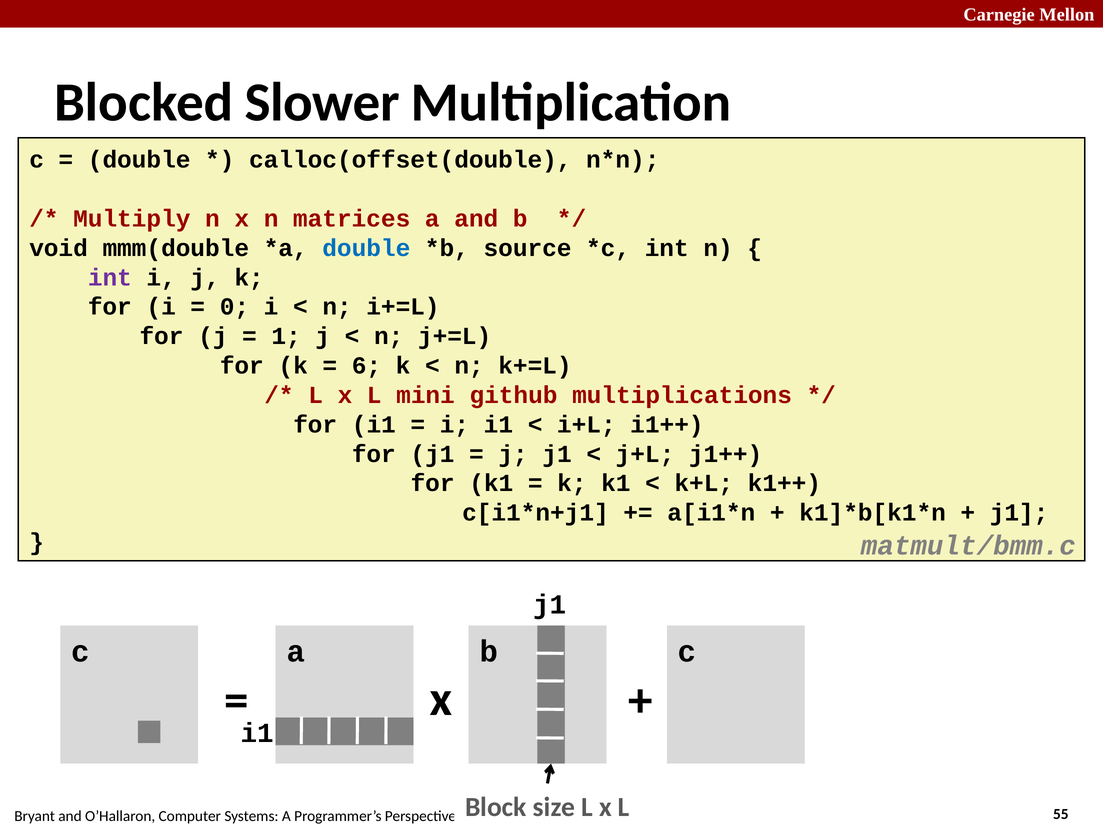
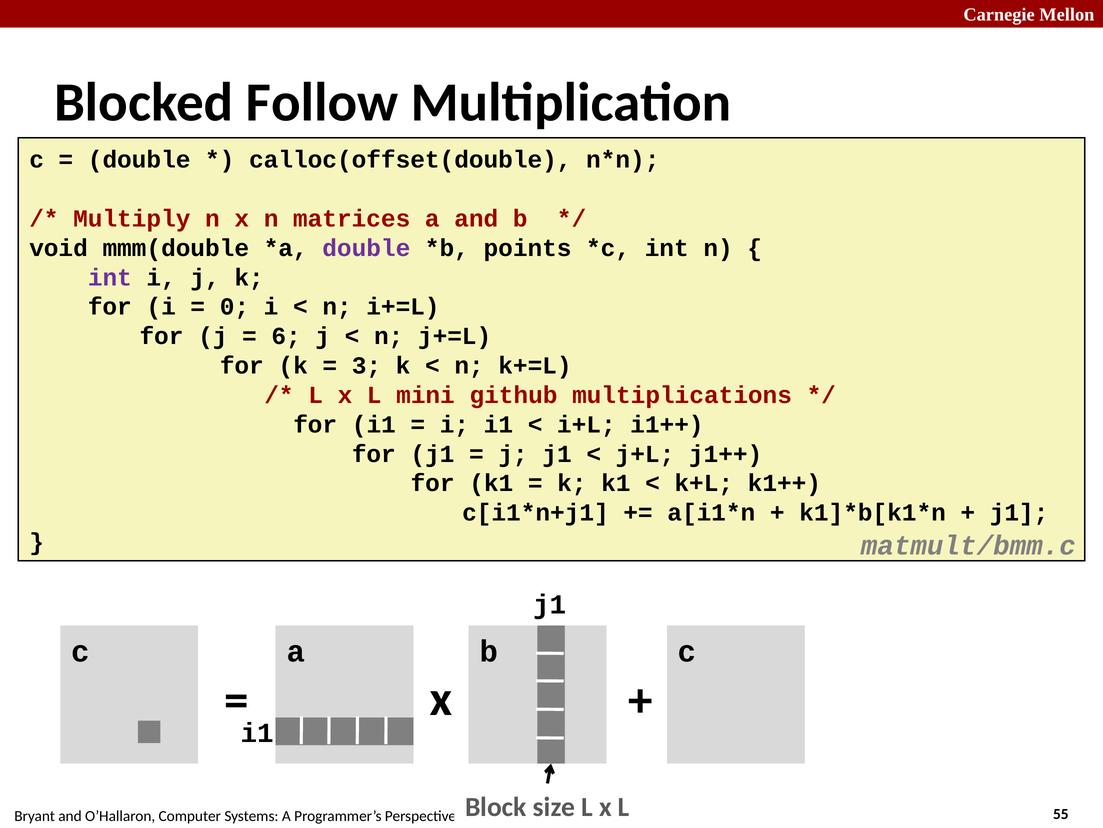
Slower: Slower -> Follow
double at (366, 248) colour: blue -> purple
source: source -> points
1: 1 -> 6
6: 6 -> 3
